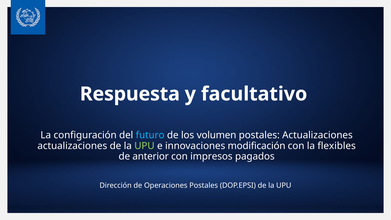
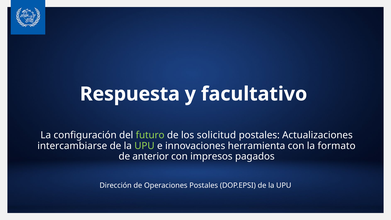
futuro colour: light blue -> light green
volumen: volumen -> solicitud
actualizaciones at (72, 146): actualizaciones -> intercambiarse
modificación: modificación -> herramienta
flexibles: flexibles -> formato
